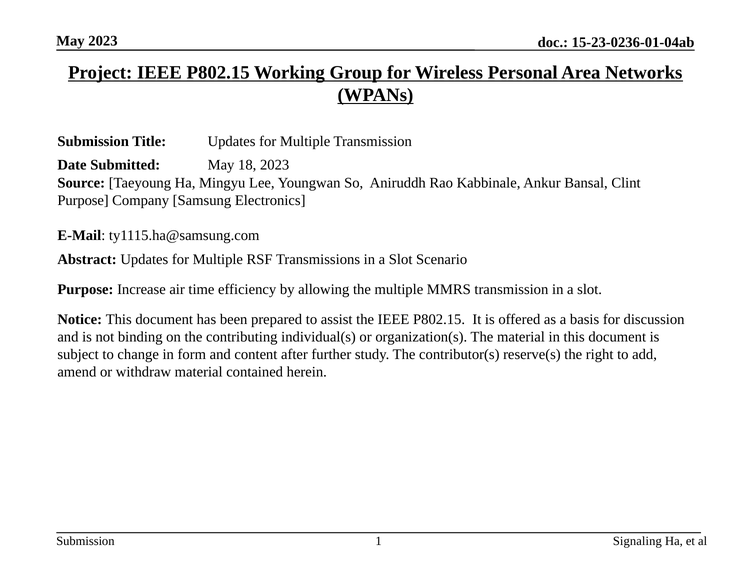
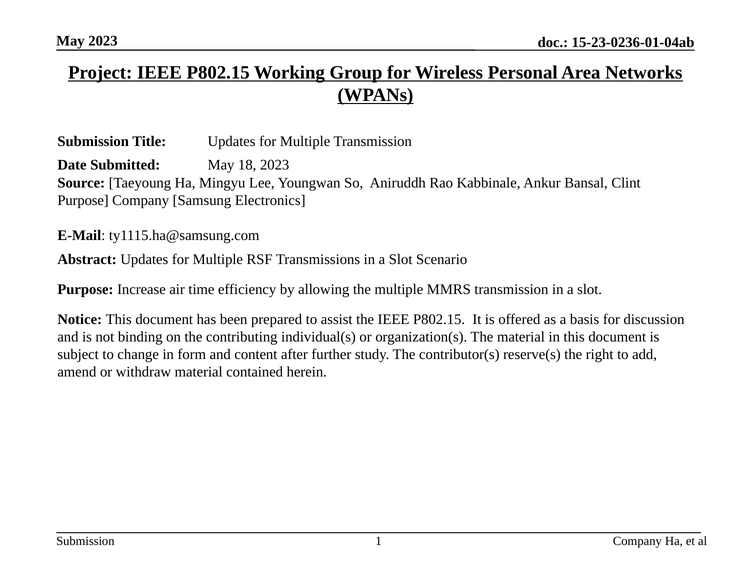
Signaling at (637, 540): Signaling -> Company
